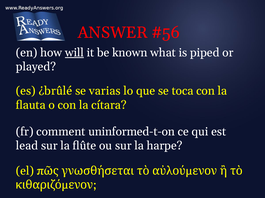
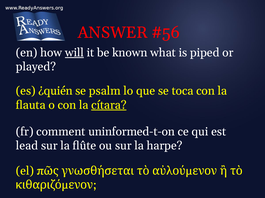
¿brûlé: ¿brûlé -> ¿quién
varias: varias -> psalm
cítara underline: none -> present
